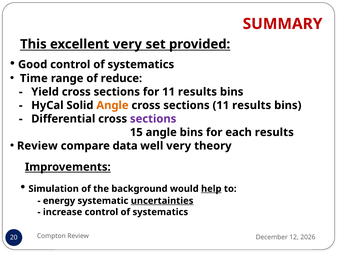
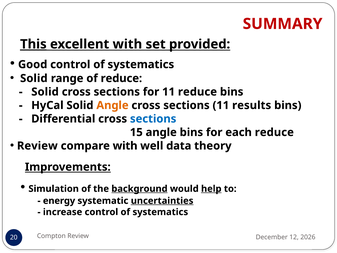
This underline: none -> present
excellent very: very -> with
Time at (34, 78): Time -> Solid
Yield at (45, 92): Yield -> Solid
for 11 results: results -> reduce
sections at (153, 119) colour: purple -> blue
each results: results -> reduce
compare data: data -> with
well very: very -> data
background underline: none -> present
